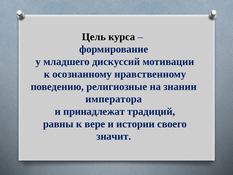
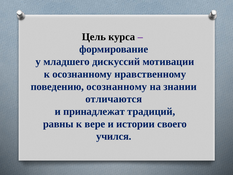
поведению религиозные: религиозные -> осознанному
императора: императора -> отличаются
значит: значит -> учился
